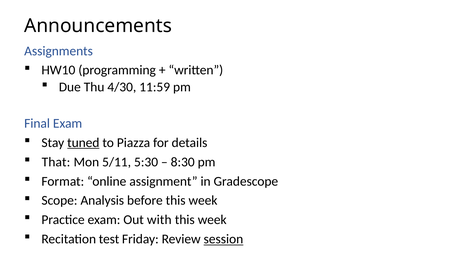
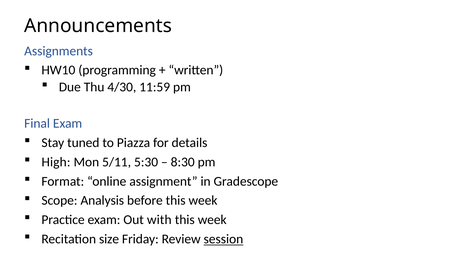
tuned underline: present -> none
That: That -> High
test: test -> size
